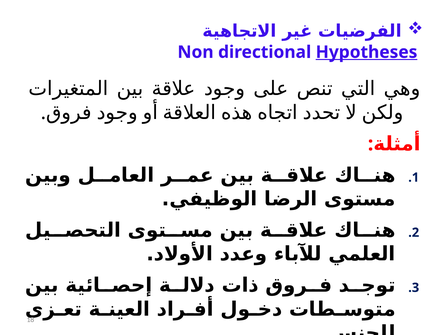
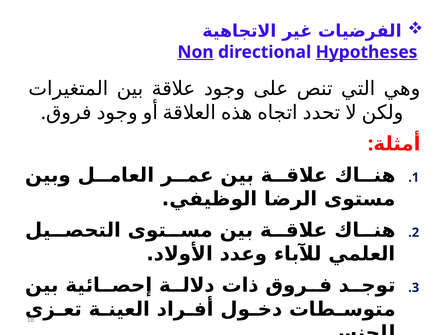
Non underline: none -> present
